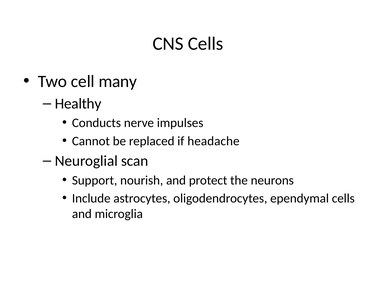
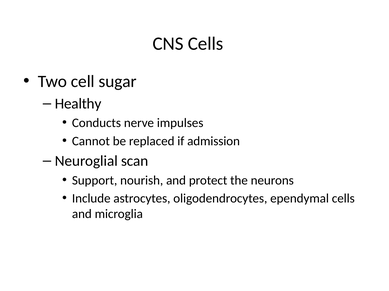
many: many -> sugar
headache: headache -> admission
